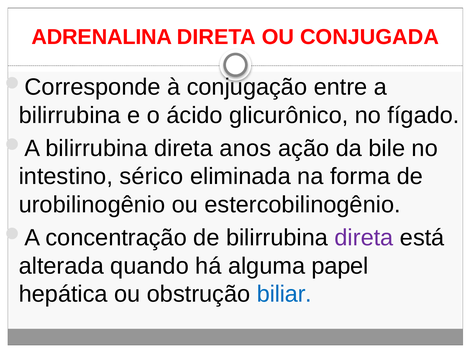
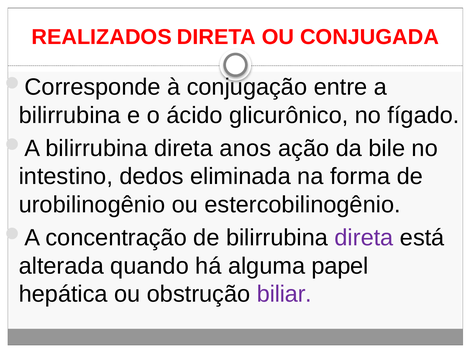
ADRENALINA: ADRENALINA -> REALIZADOS
sérico: sérico -> dedos
biliar colour: blue -> purple
